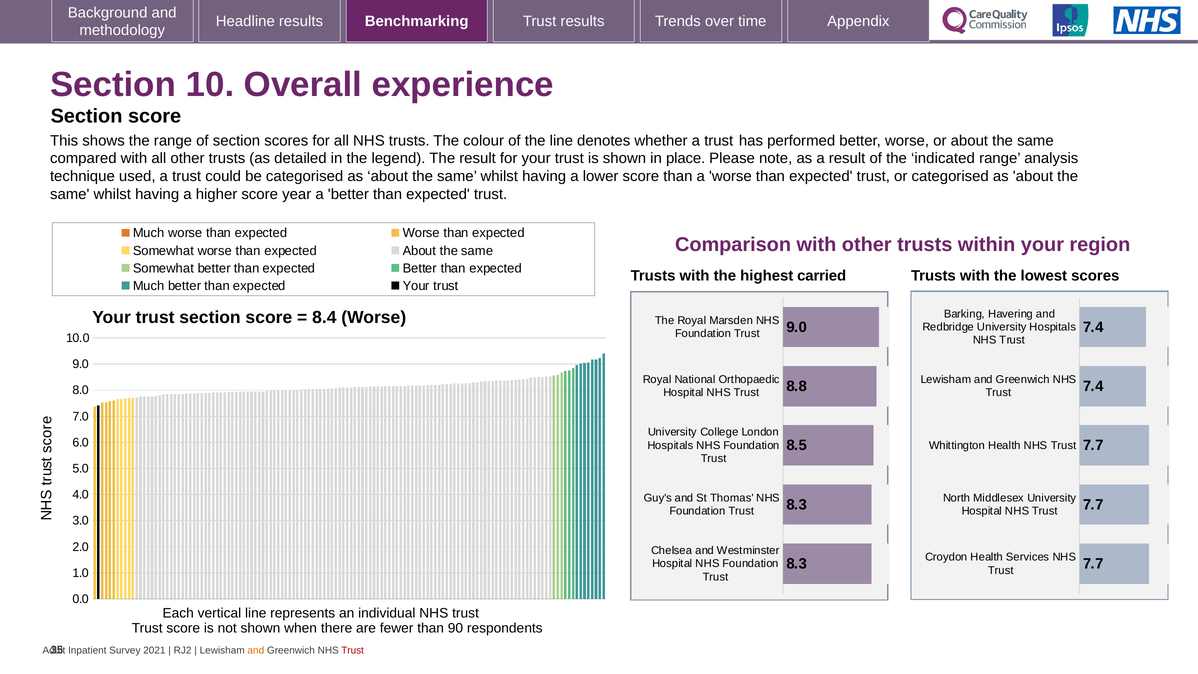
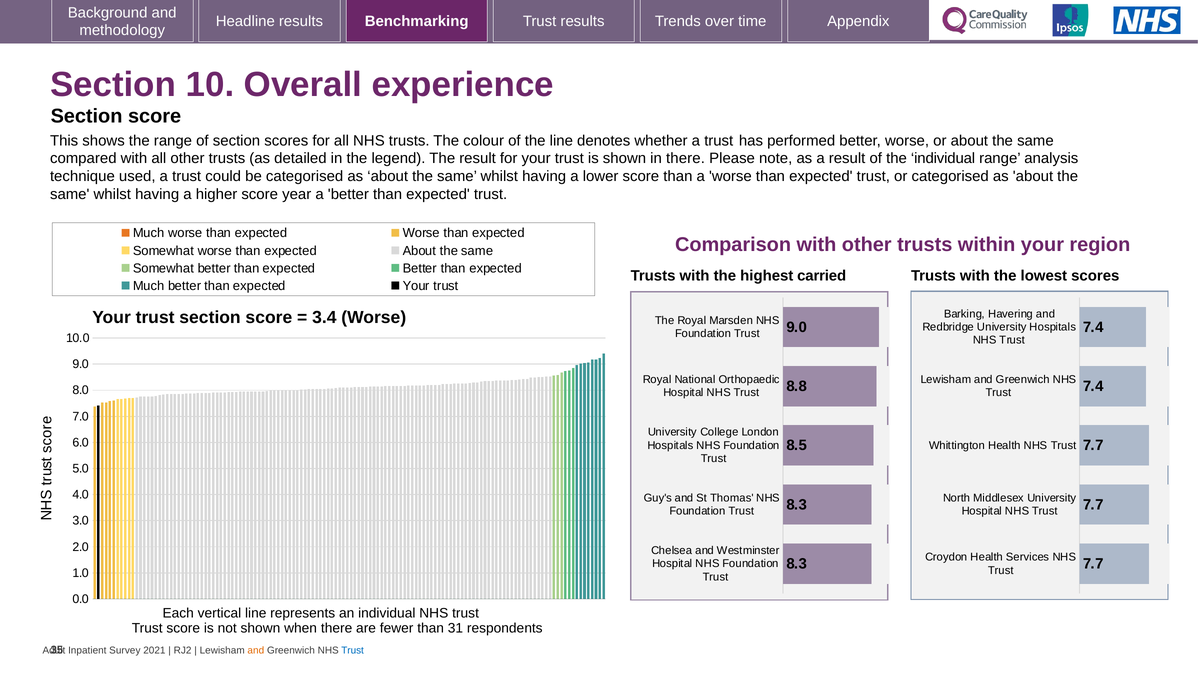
in place: place -> there
the indicated: indicated -> individual
8.4: 8.4 -> 3.4
90: 90 -> 31
Trust at (353, 650) colour: red -> blue
